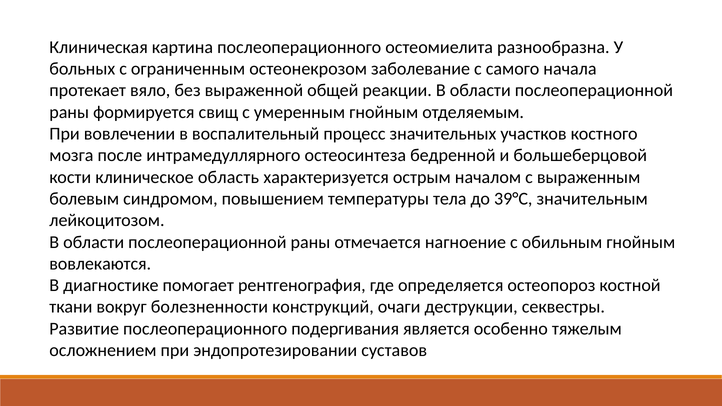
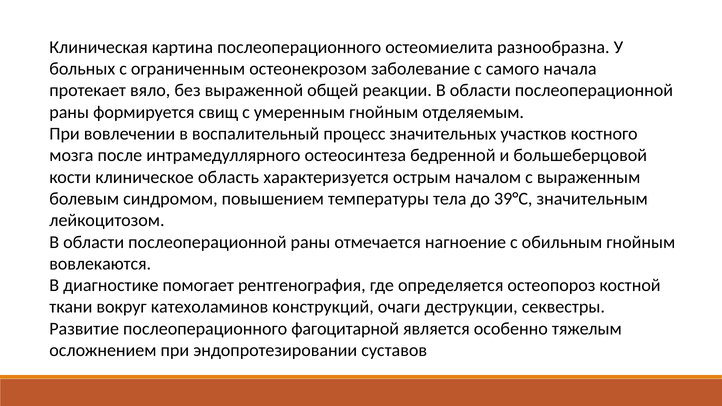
болезненности: болезненности -> катехоламинов
подергивания: подергивания -> фагоцитарной
